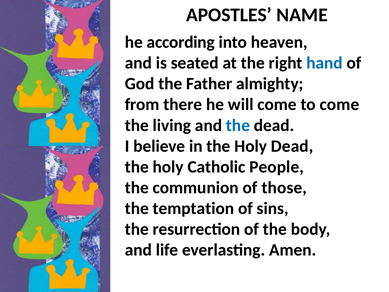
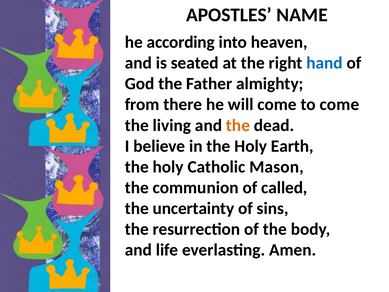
the at (238, 125) colour: blue -> orange
Holy Dead: Dead -> Earth
People: People -> Mason
those: those -> called
temptation: temptation -> uncertainty
